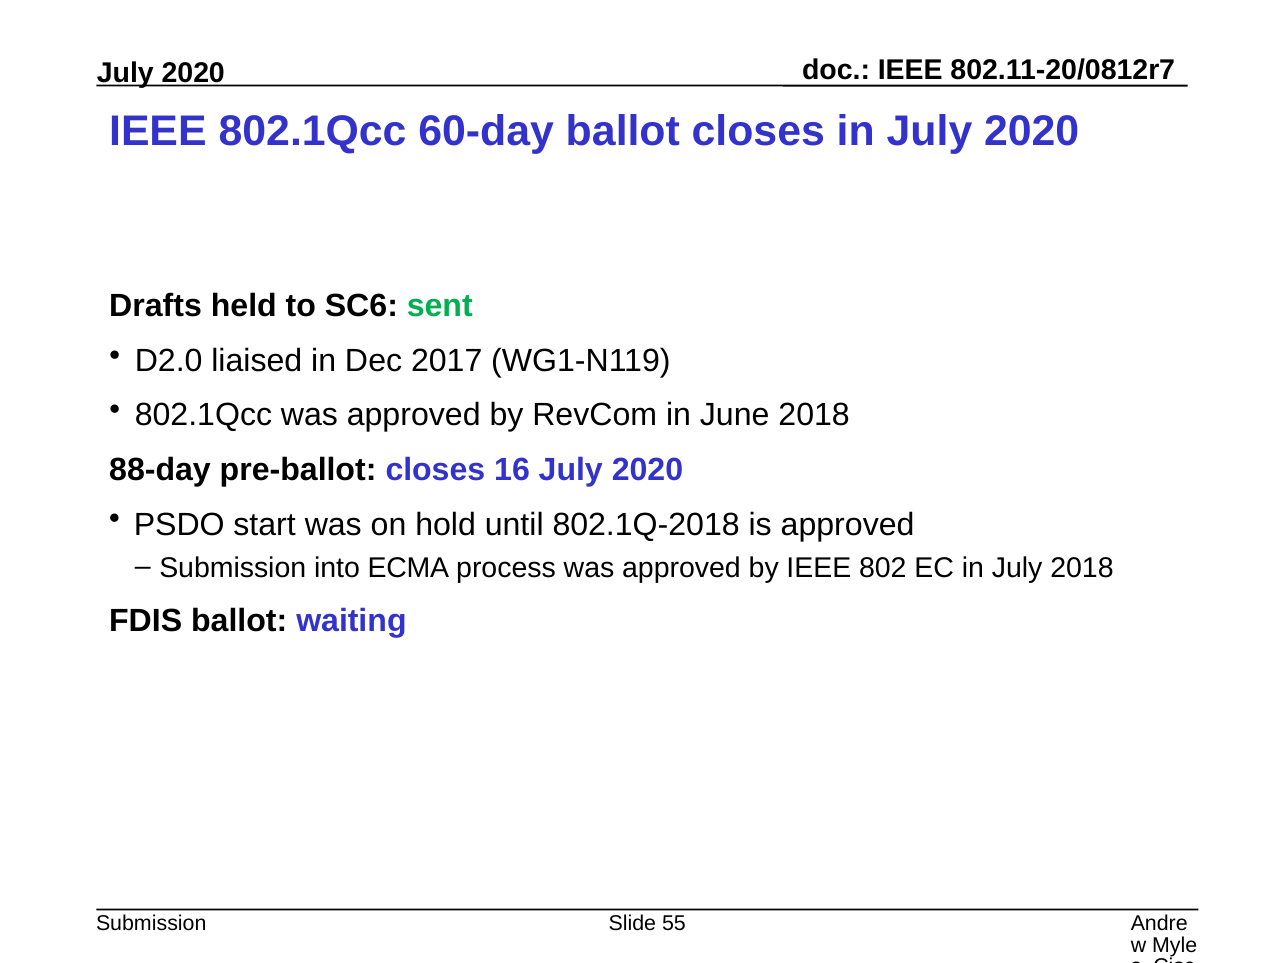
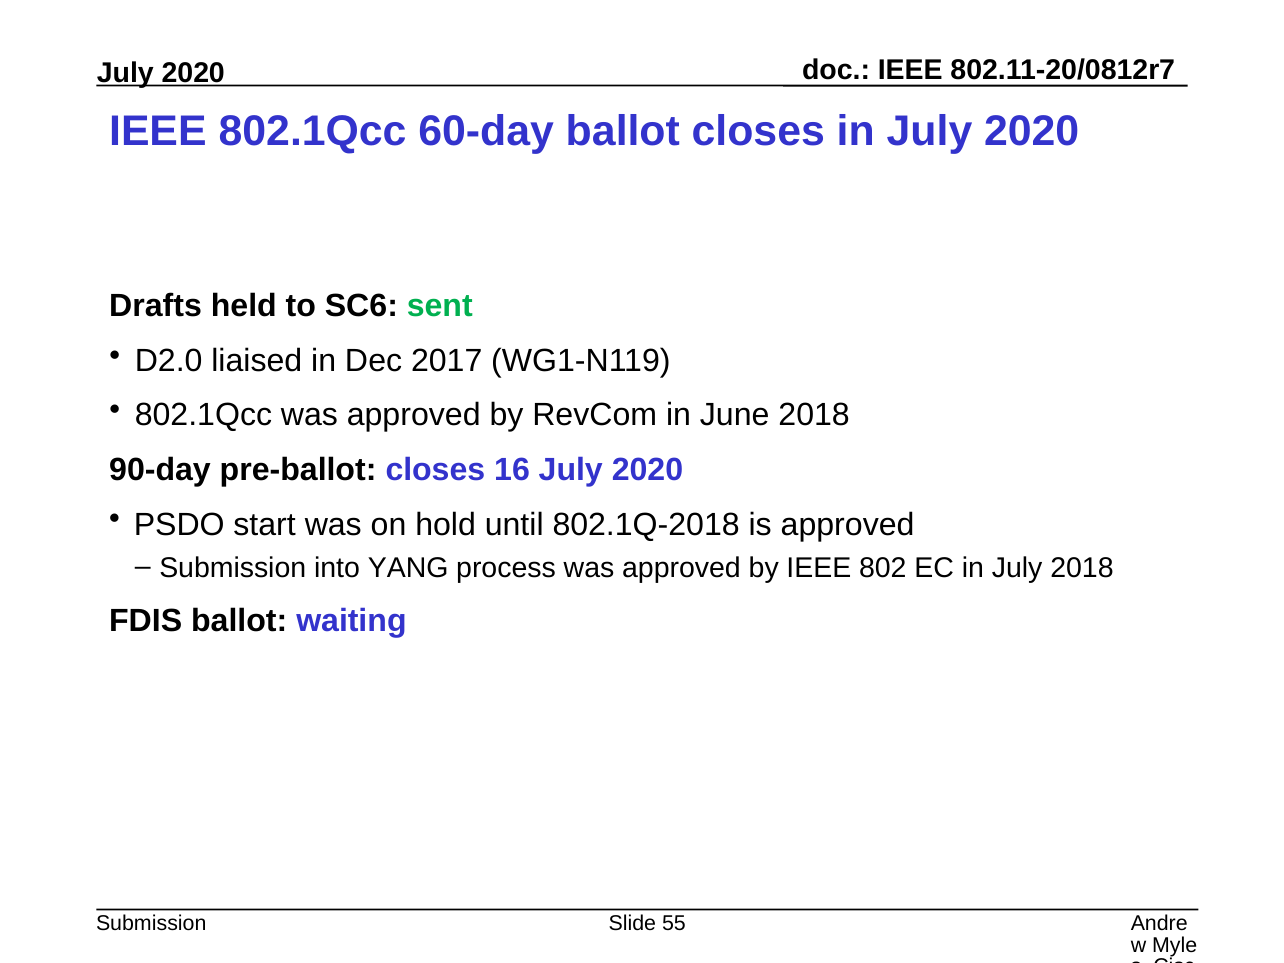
88-day: 88-day -> 90-day
ECMA: ECMA -> YANG
